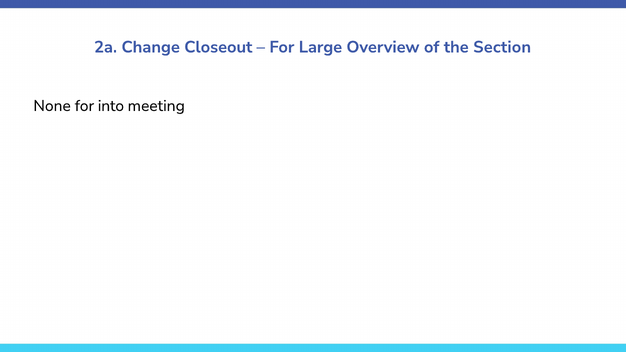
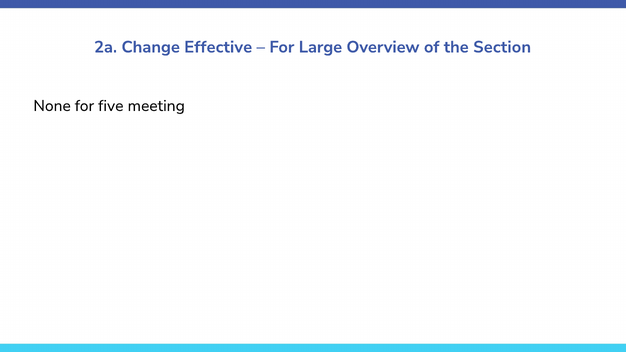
Closeout: Closeout -> Effective
into: into -> five
